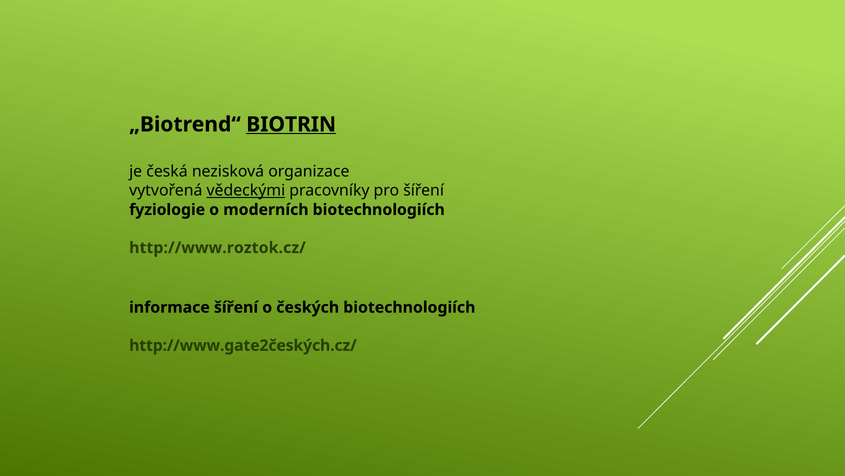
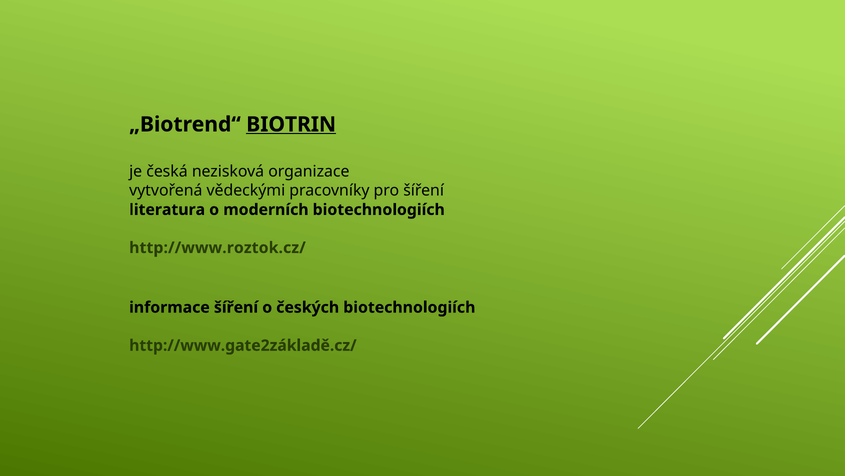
vědeckými underline: present -> none
fyziologie: fyziologie -> literatura
http://www.gate2českých.cz/: http://www.gate2českých.cz/ -> http://www.gate2základě.cz/
